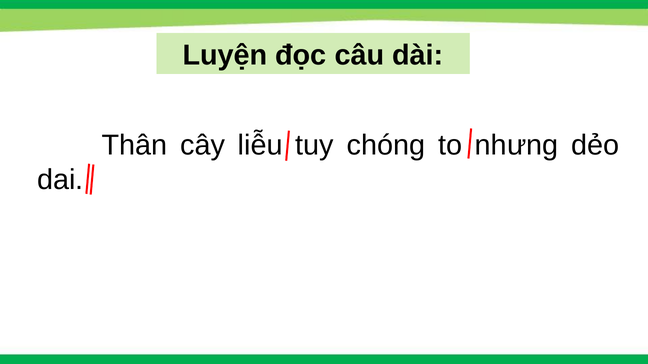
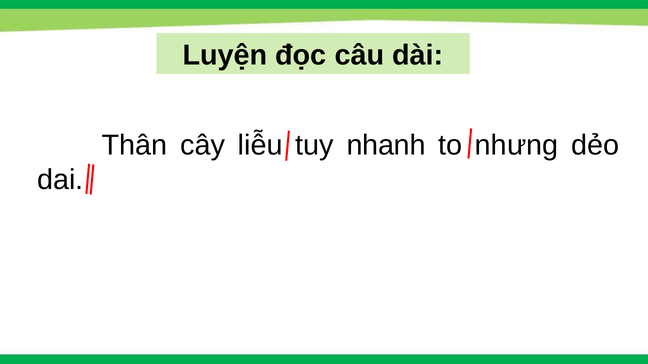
chóng: chóng -> nhanh
